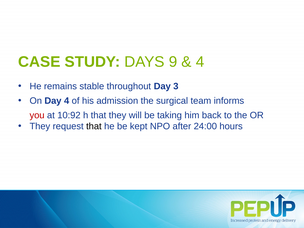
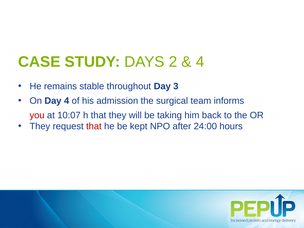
9: 9 -> 2
10:92: 10:92 -> 10:07
that at (94, 126) colour: black -> red
